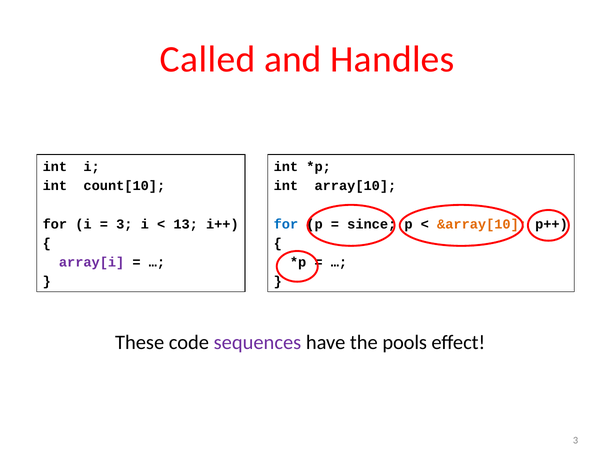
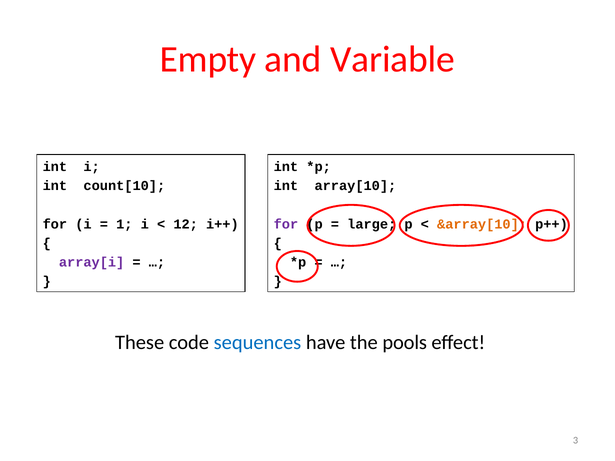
Called: Called -> Empty
Handles: Handles -> Variable
3 at (124, 224): 3 -> 1
13: 13 -> 12
for at (286, 224) colour: blue -> purple
since: since -> large
sequences colour: purple -> blue
